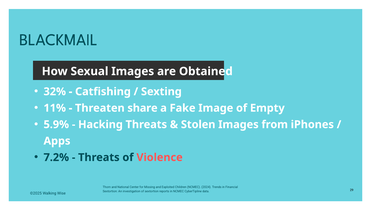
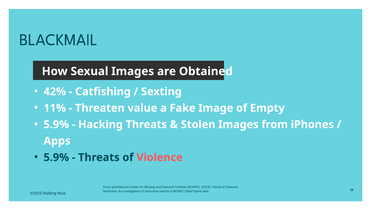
32%: 32% -> 42%
share: share -> value
7.2% at (56, 157): 7.2% -> 5.9%
